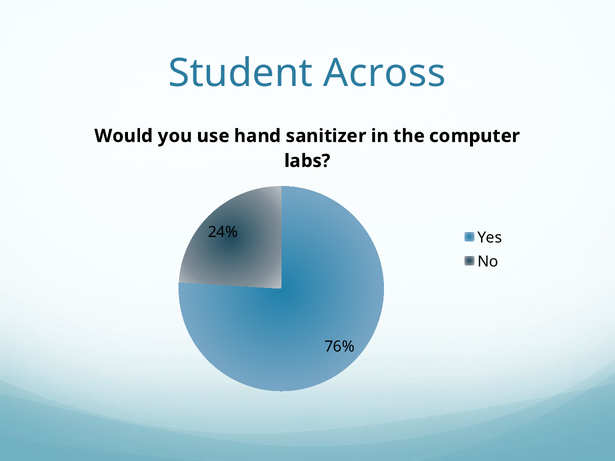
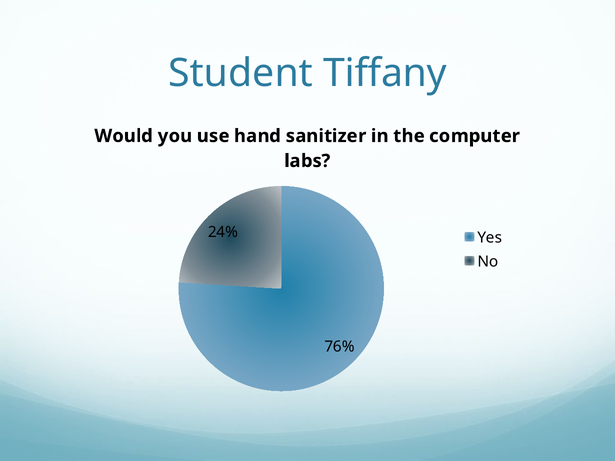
Across: Across -> Tiffany
